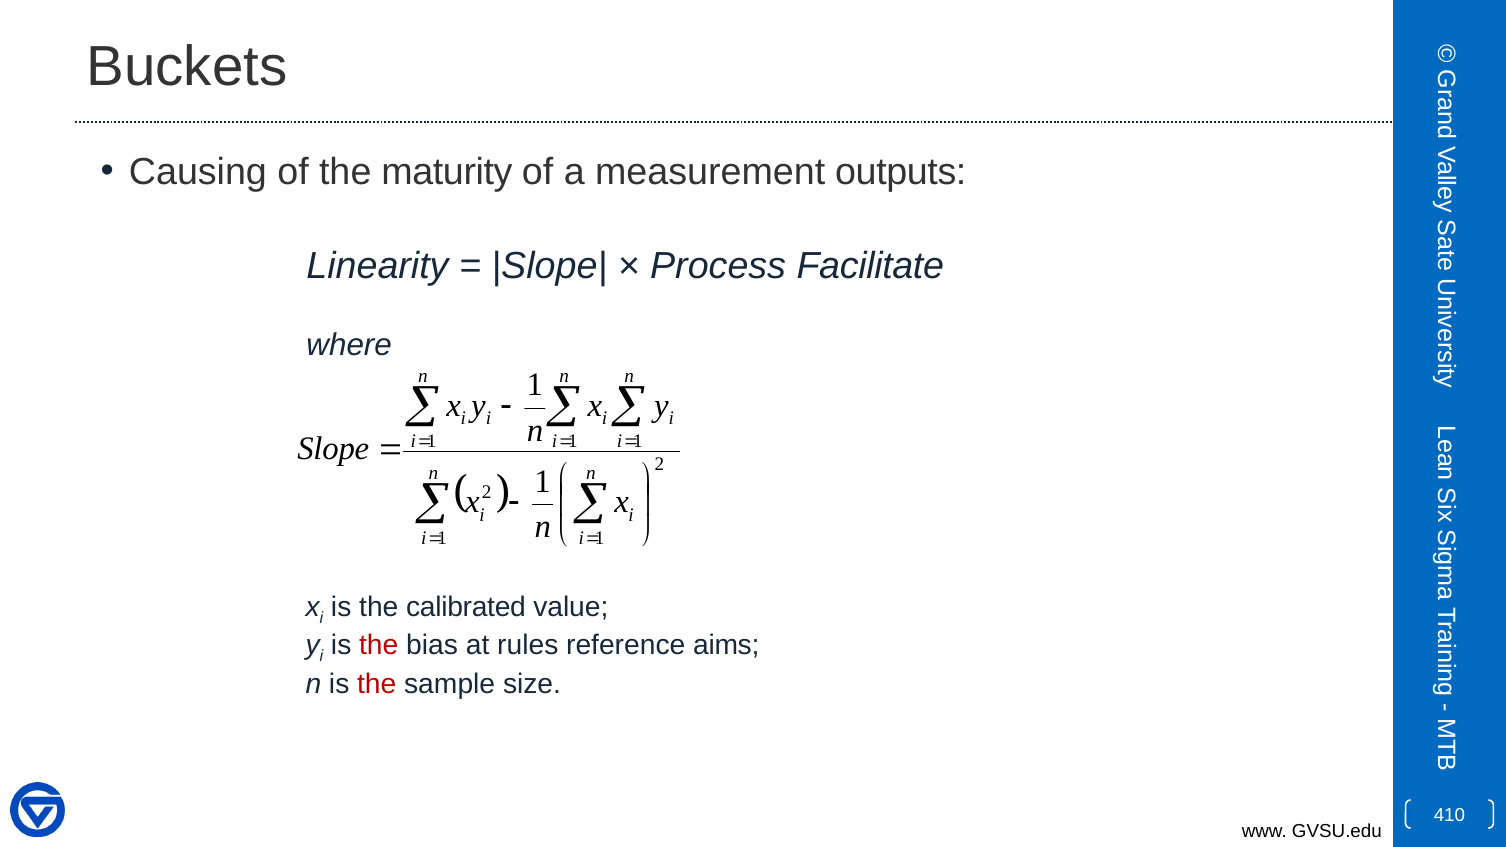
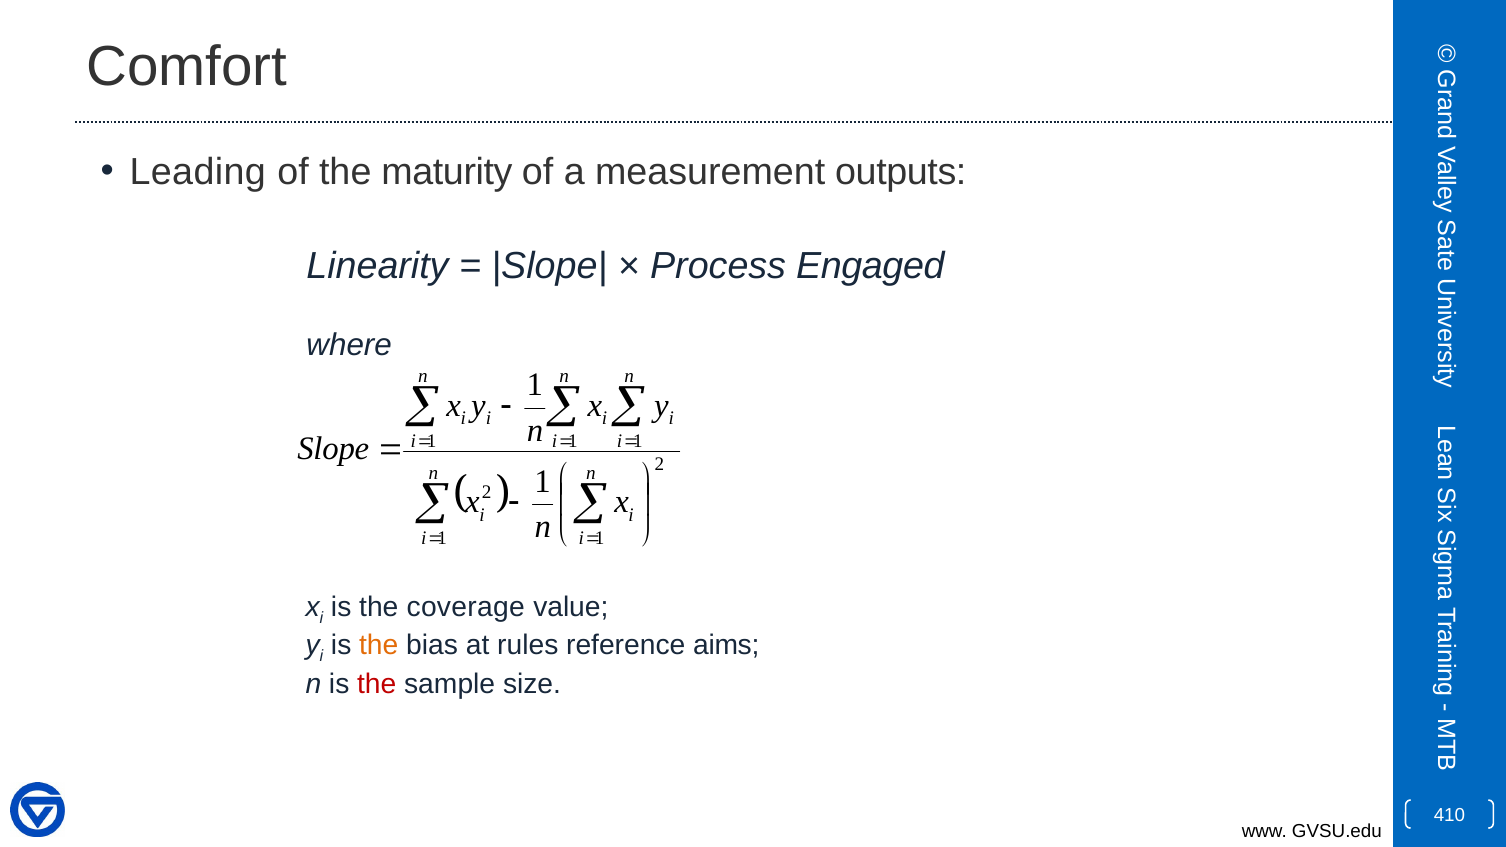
Buckets: Buckets -> Comfort
Causing: Causing -> Leading
Facilitate: Facilitate -> Engaged
calibrated: calibrated -> coverage
the at (379, 645) colour: red -> orange
